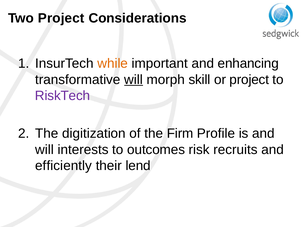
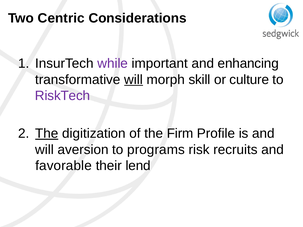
Two Project: Project -> Centric
while colour: orange -> purple
or project: project -> culture
The at (47, 134) underline: none -> present
interests: interests -> aversion
outcomes: outcomes -> programs
efficiently: efficiently -> favorable
